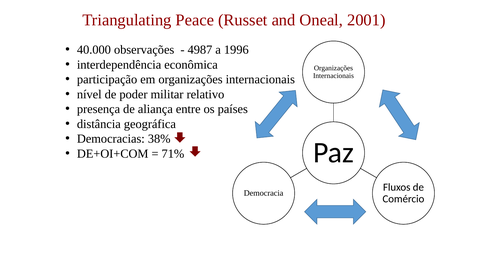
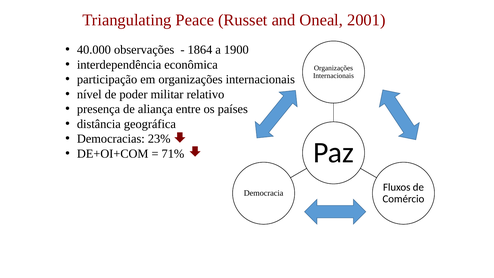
4987: 4987 -> 1864
1996: 1996 -> 1900
38%: 38% -> 23%
